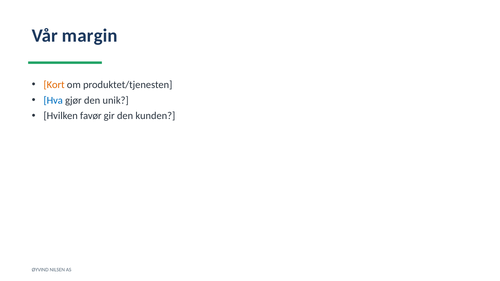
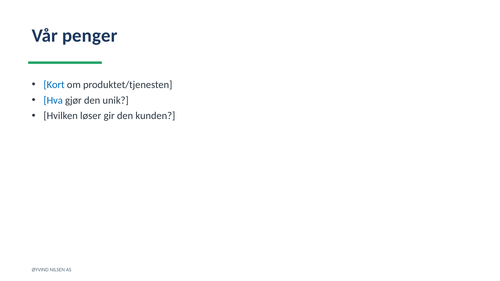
margin: margin -> penger
Kort colour: orange -> blue
favør: favør -> løser
